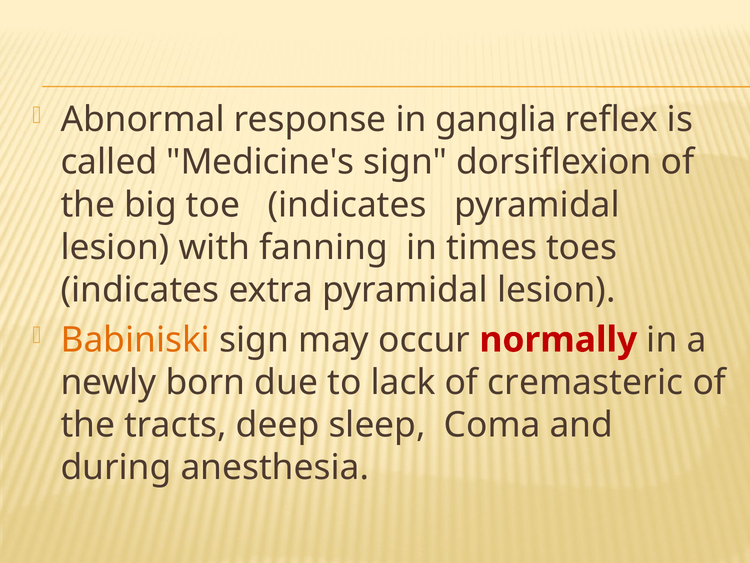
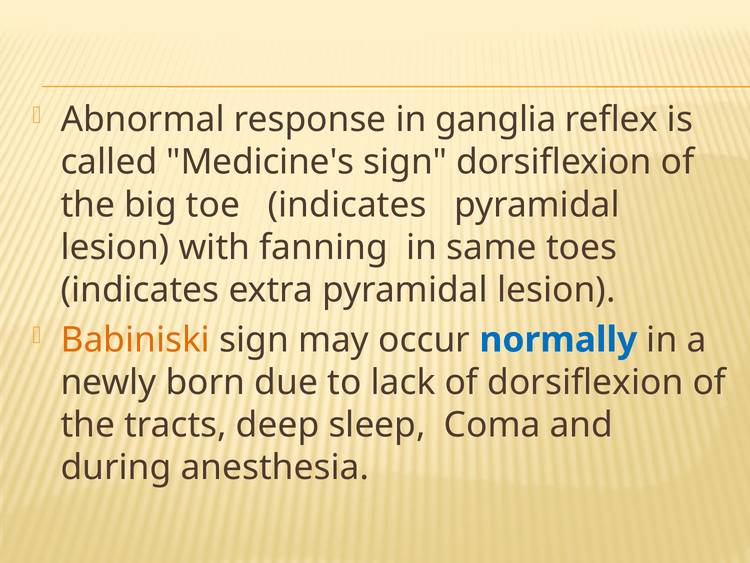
times: times -> same
normally colour: red -> blue
of cremasteric: cremasteric -> dorsiflexion
